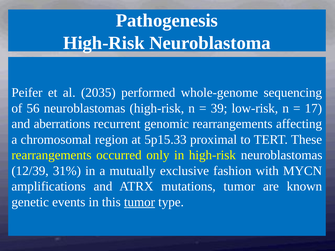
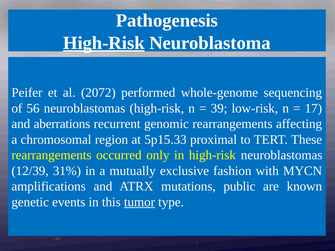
High-Risk at (104, 43) underline: none -> present
2035: 2035 -> 2072
mutations tumor: tumor -> public
